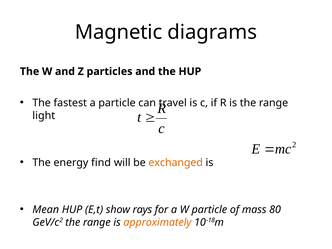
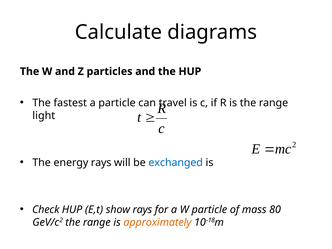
Magnetic: Magnetic -> Calculate
energy find: find -> rays
exchanged colour: orange -> blue
Mean: Mean -> Check
